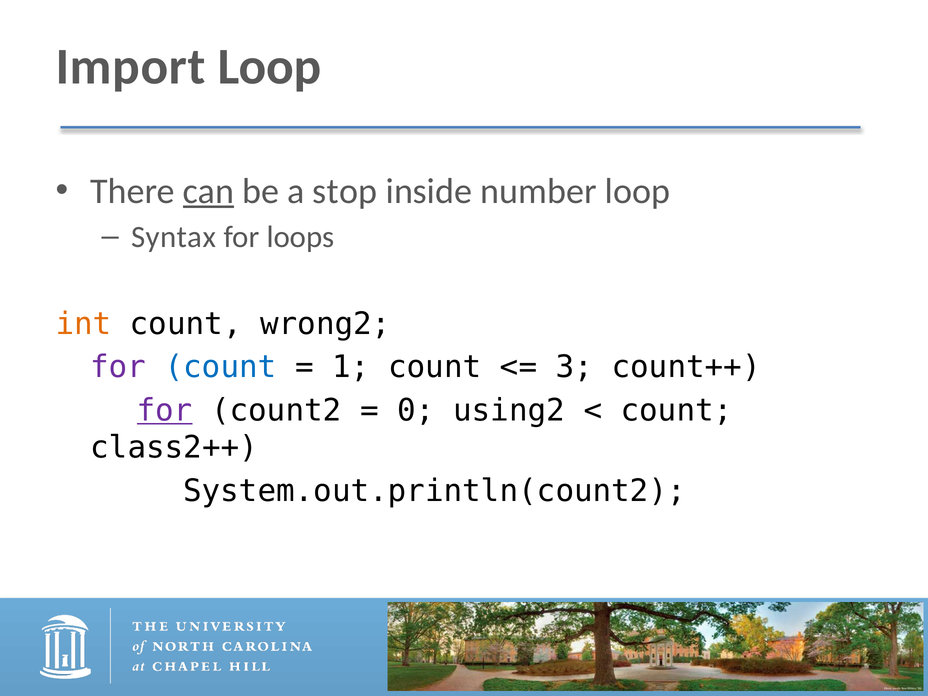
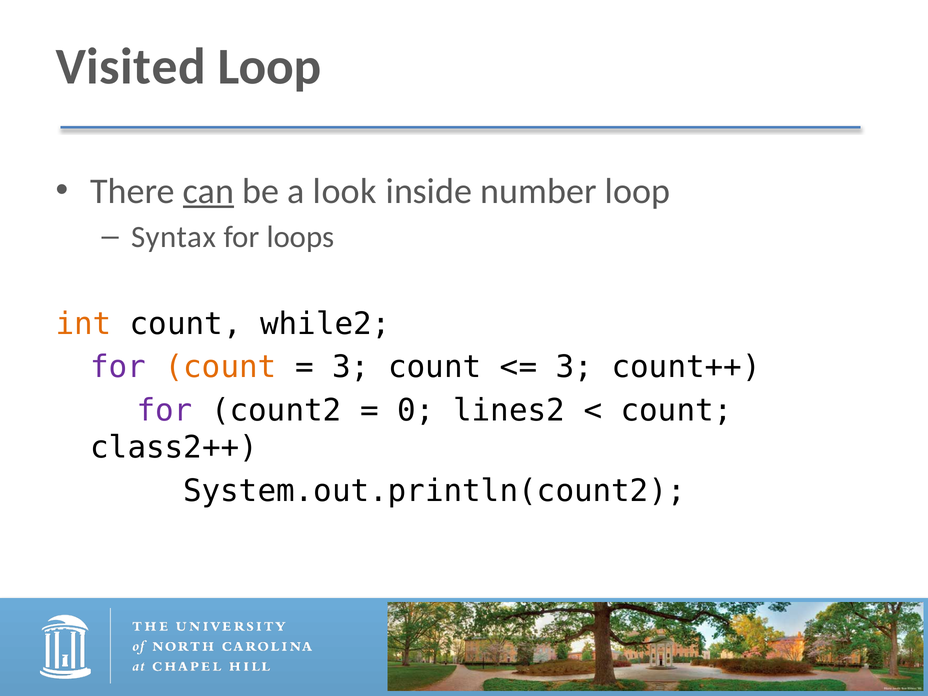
Import: Import -> Visited
stop: stop -> look
wrong2: wrong2 -> while2
count at (221, 367) colour: blue -> orange
1 at (351, 367): 1 -> 3
for at (165, 410) underline: present -> none
using2: using2 -> lines2
